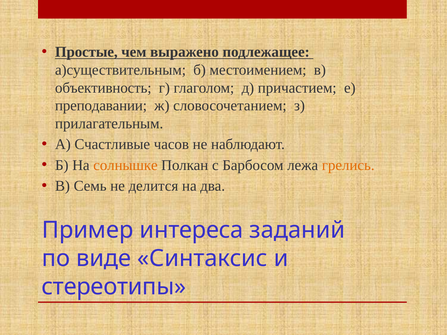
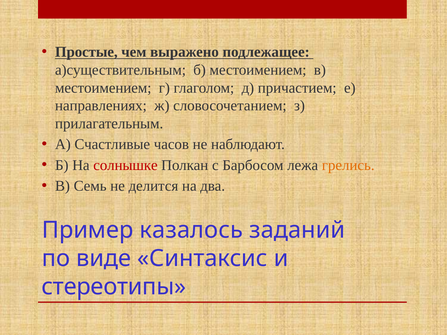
объективность at (103, 88): объективность -> местоимением
преподавании: преподавании -> направлениях
солнышке colour: orange -> red
интереса: интереса -> казалось
